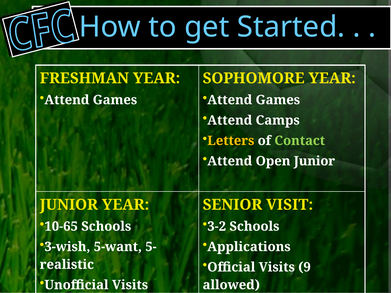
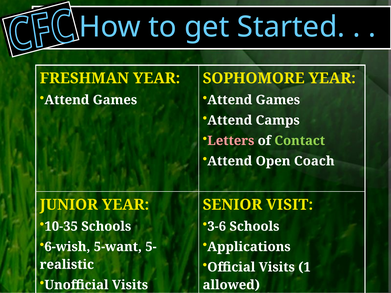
Letters colour: yellow -> pink
Open Junior: Junior -> Coach
10-65: 10-65 -> 10-35
3-2: 3-2 -> 3-6
3-wish: 3-wish -> 6-wish
9: 9 -> 1
